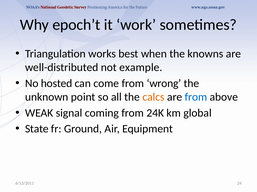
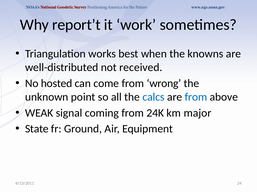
epoch’t: epoch’t -> report’t
example: example -> received
calcs colour: orange -> blue
global: global -> major
